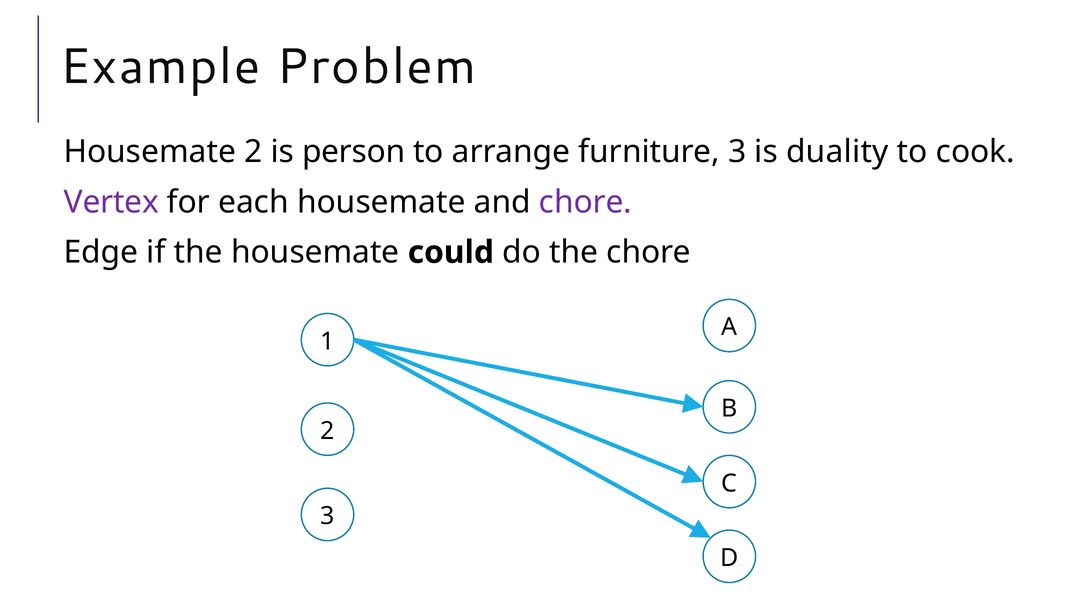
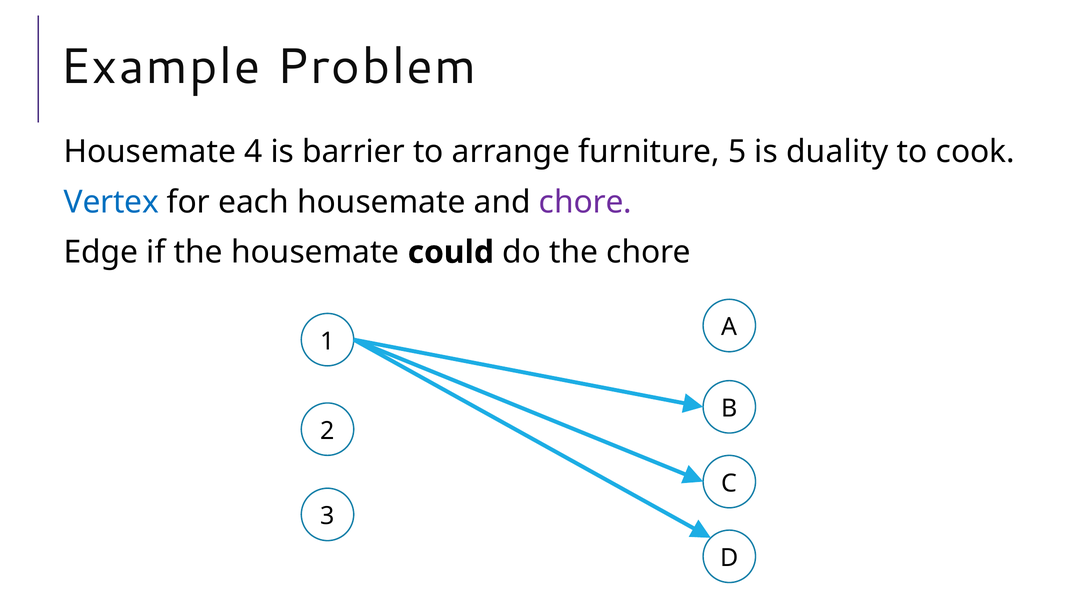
Housemate 2: 2 -> 4
person: person -> barrier
furniture 3: 3 -> 5
Vertex colour: purple -> blue
